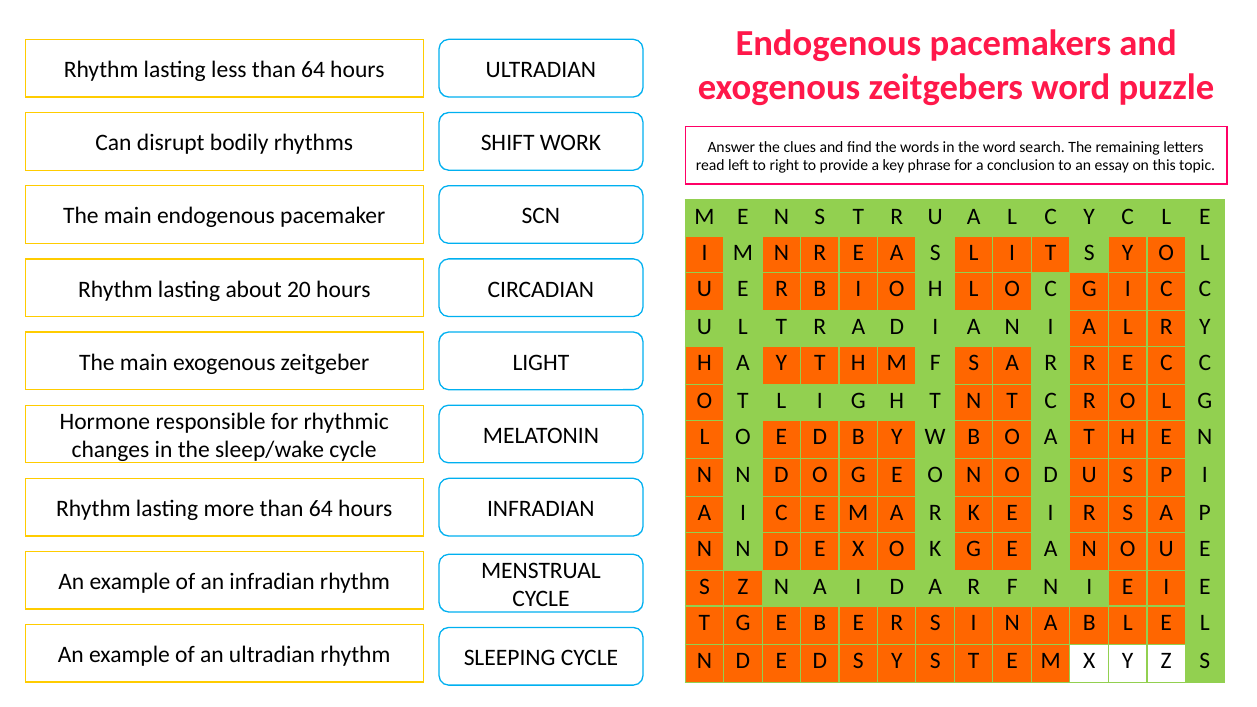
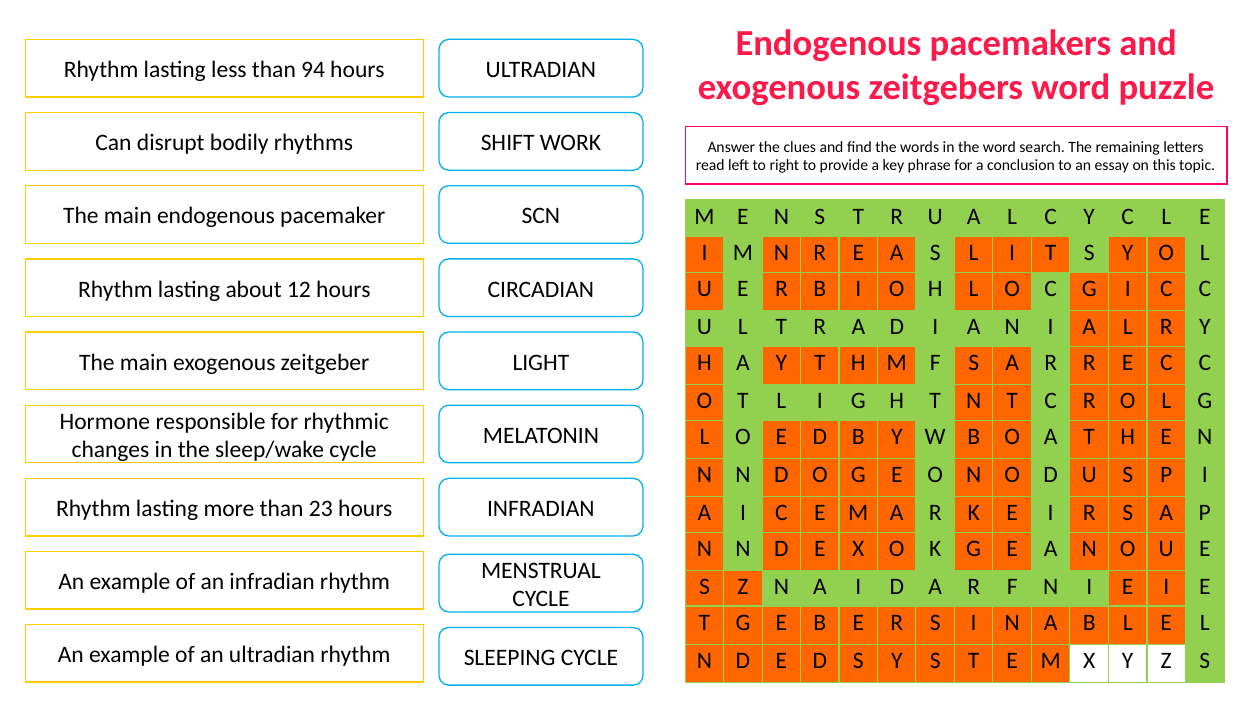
less than 64: 64 -> 94
20: 20 -> 12
more than 64: 64 -> 23
